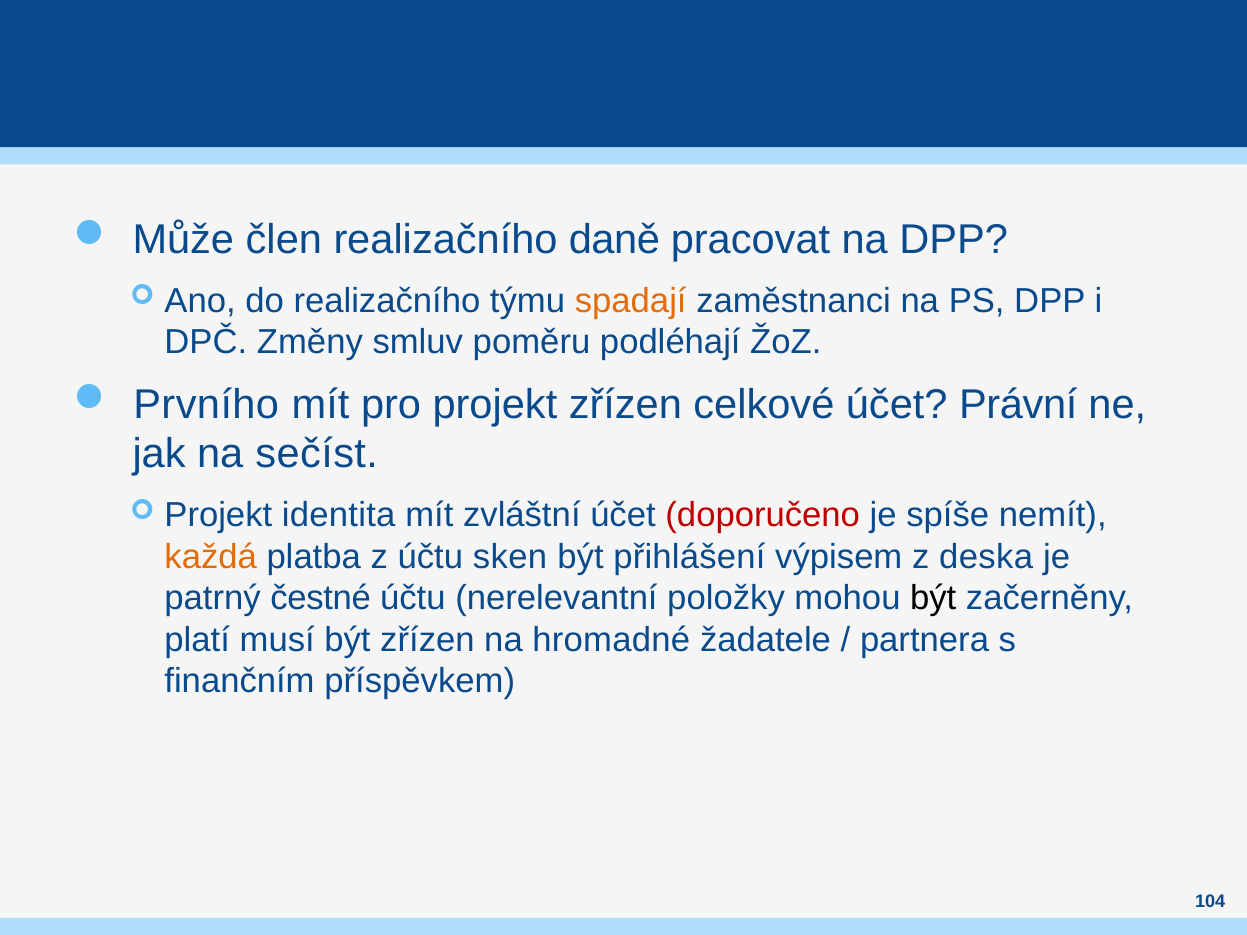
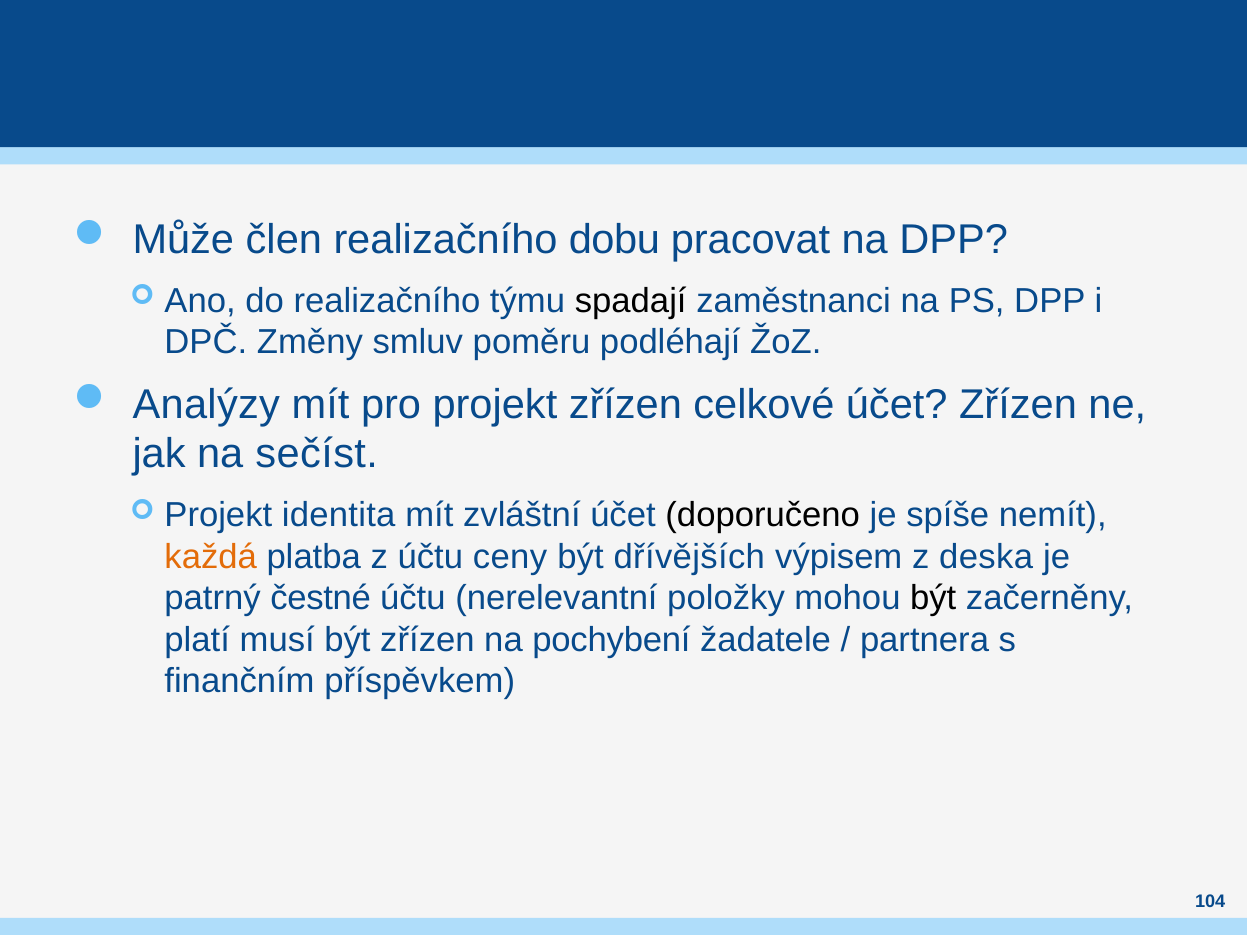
daně: daně -> dobu
spadají colour: orange -> black
Prvního: Prvního -> Analýzy
účet Právní: Právní -> Zřízen
doporučeno colour: red -> black
sken: sken -> ceny
přihlášení: přihlášení -> dřívějších
hromadné: hromadné -> pochybení
